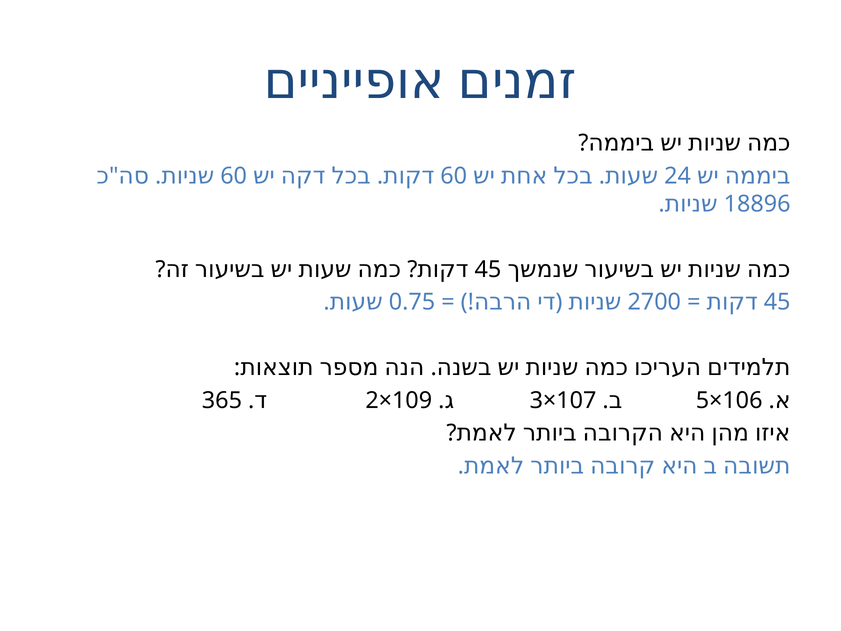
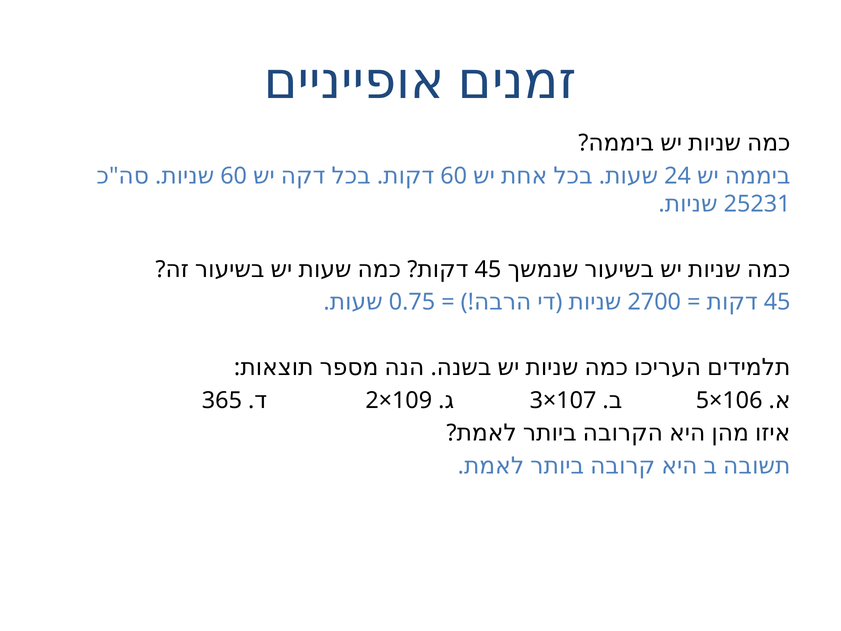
18896: 18896 -> 25231
